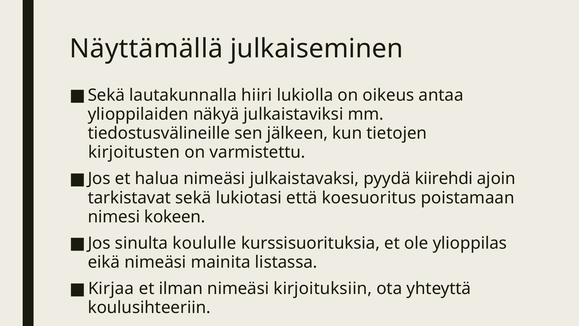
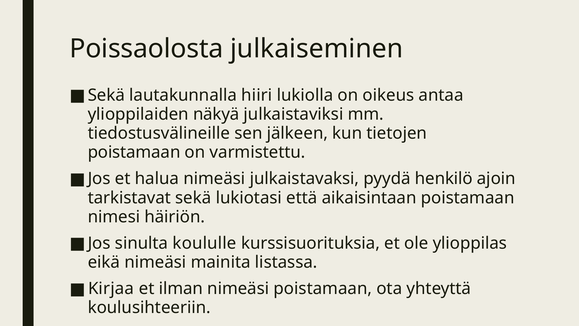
Näyttämällä: Näyttämällä -> Poissaolosta
kirjoitusten at (134, 152): kirjoitusten -> poistamaan
kiirehdi: kiirehdi -> henkilö
koesuoritus: koesuoritus -> aikaisintaan
kokeen: kokeen -> häiriön
nimeäsi kirjoituksiin: kirjoituksiin -> poistamaan
